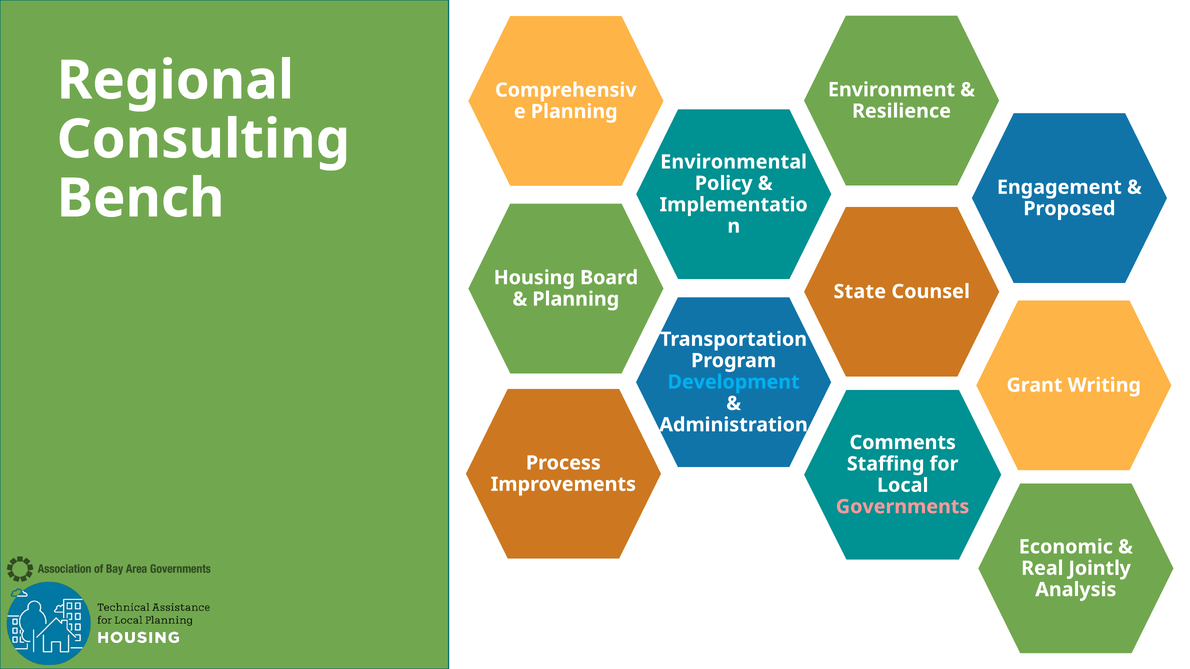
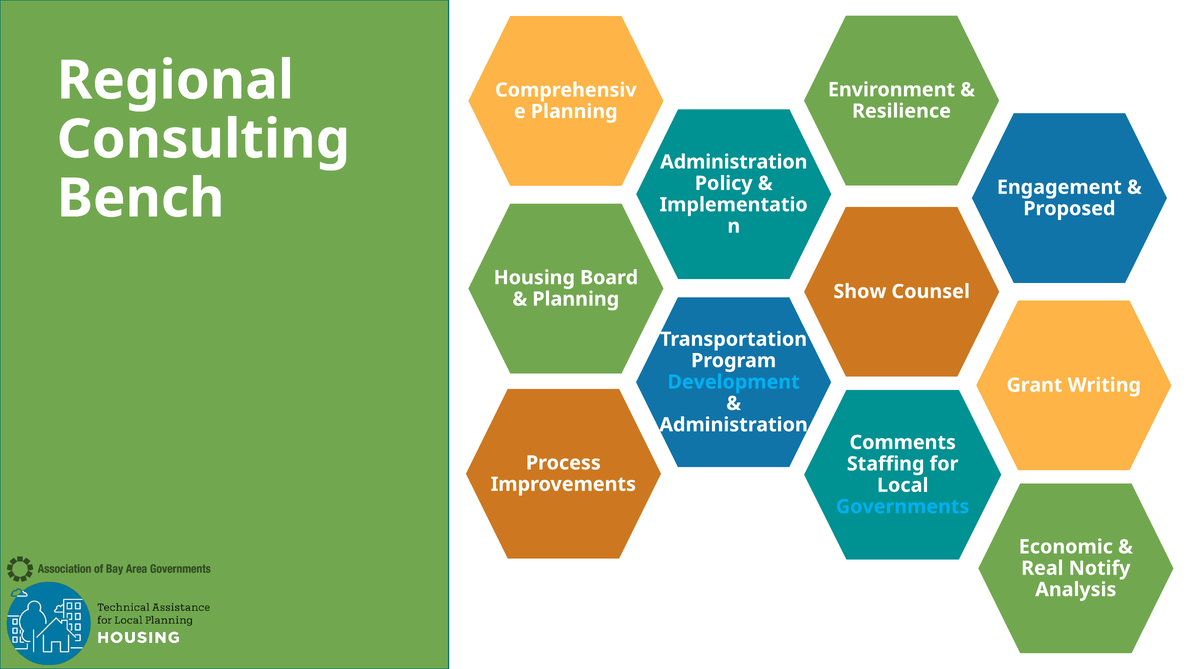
Environmental at (734, 162): Environmental -> Administration
State: State -> Show
Governments colour: pink -> light blue
Jointly: Jointly -> Notify
